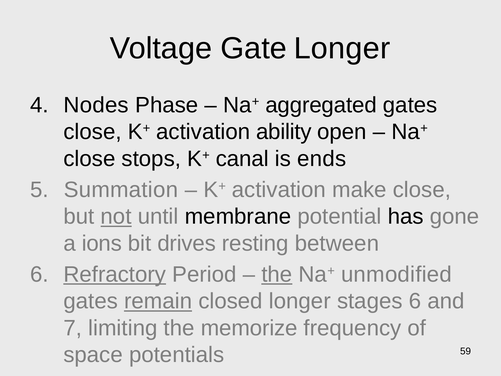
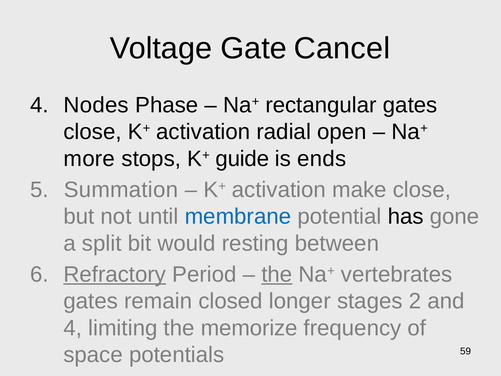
Gate Longer: Longer -> Cancel
aggregated: aggregated -> rectangular
ability: ability -> radial
close at (89, 159): close -> more
canal: canal -> guide
not underline: present -> none
membrane colour: black -> blue
ions: ions -> split
drives: drives -> would
unmodified: unmodified -> vertebrates
remain underline: present -> none
stages 6: 6 -> 2
7 at (73, 328): 7 -> 4
